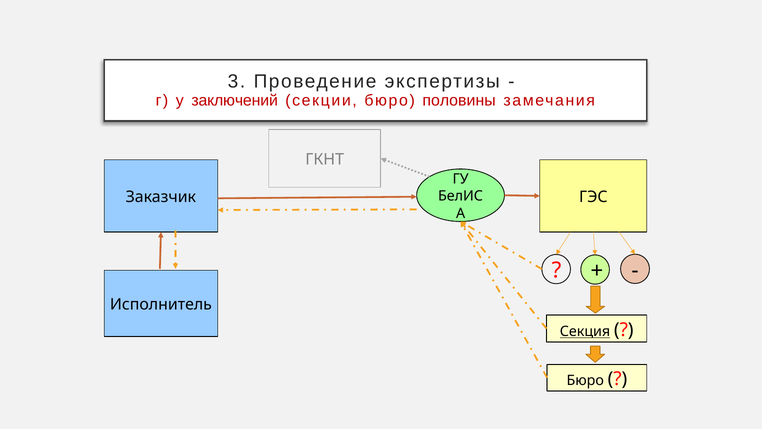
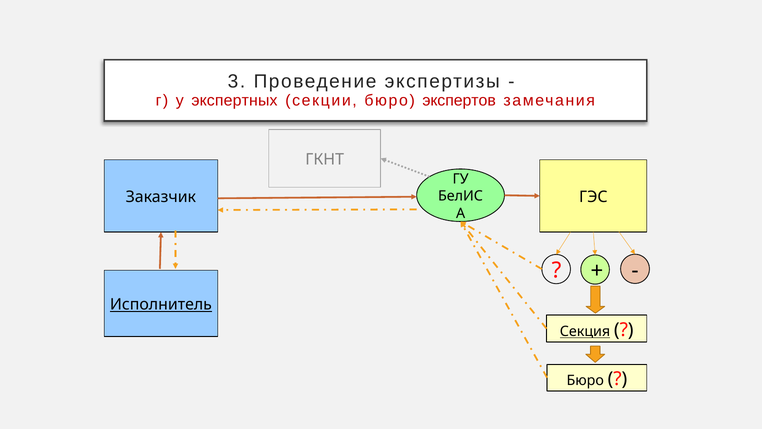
заключений: заключений -> экспертных
половины: половины -> экспертов
Исполнитель underline: none -> present
